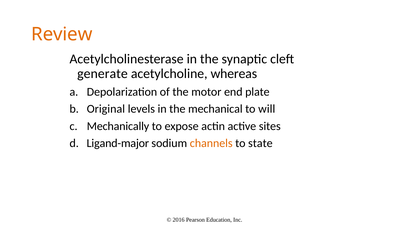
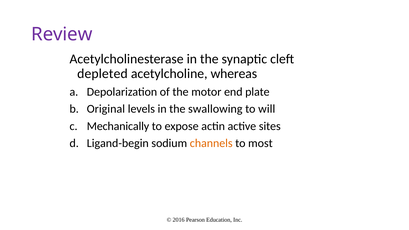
Review colour: orange -> purple
generate: generate -> depleted
mechanical: mechanical -> swallowing
Ligand-major: Ligand-major -> Ligand-begin
state: state -> most
